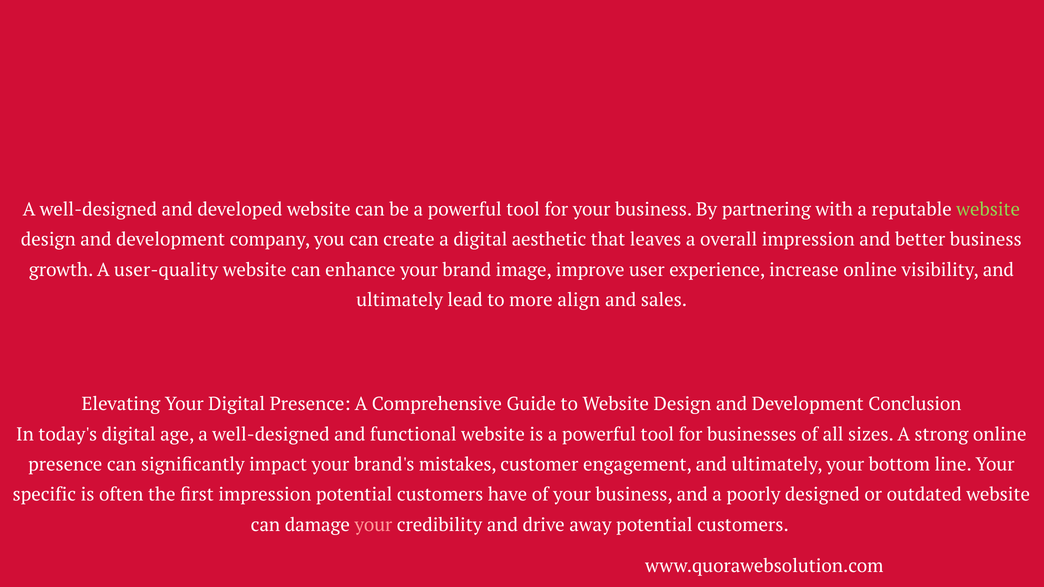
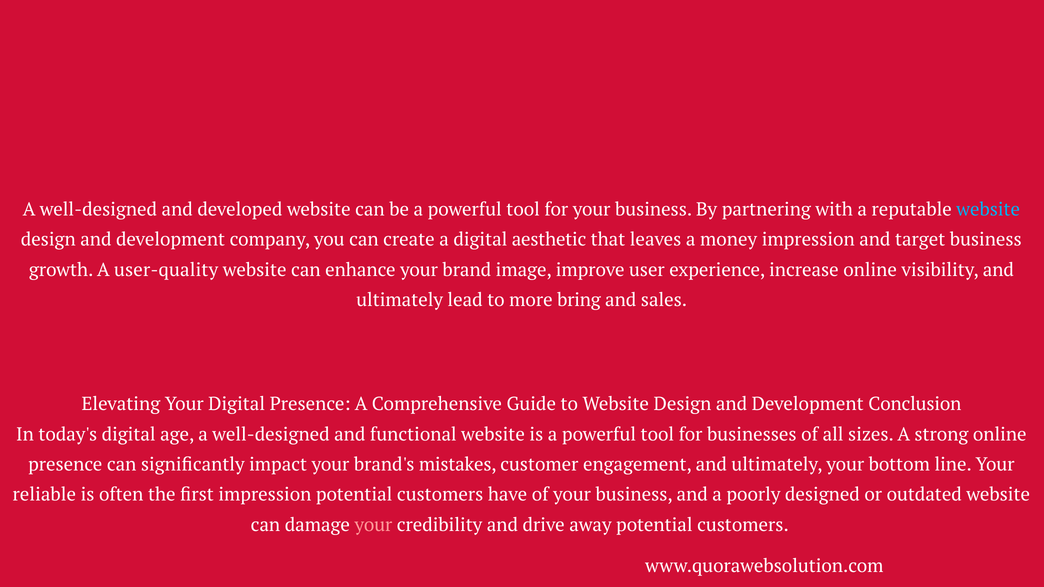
website at (988, 210) colour: light green -> light blue
overall: overall -> money
better: better -> target
align: align -> bring
specific: specific -> reliable
